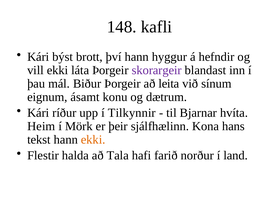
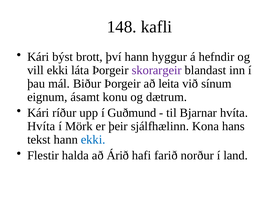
Tilkynnir: Tilkynnir -> Guðmund
Heim at (41, 126): Heim -> Hvíta
ekki at (93, 140) colour: orange -> blue
Tala: Tala -> Árið
